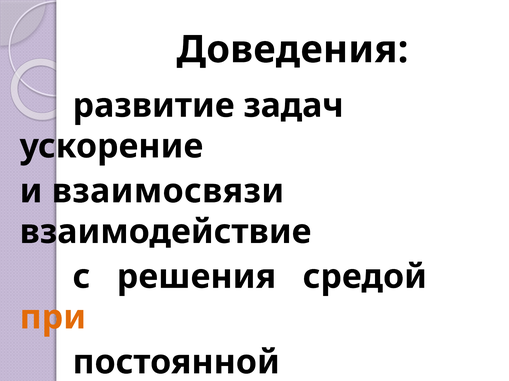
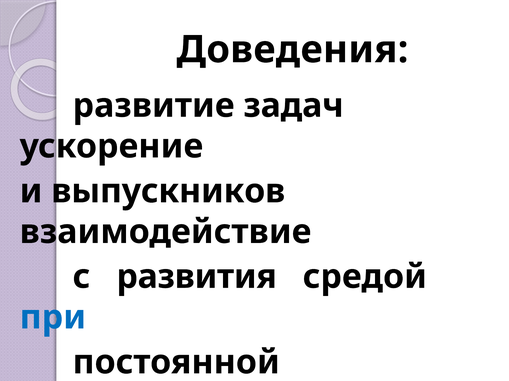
взаимосвязи: взаимосвязи -> выпускников
решения: решения -> развития
при colour: orange -> blue
